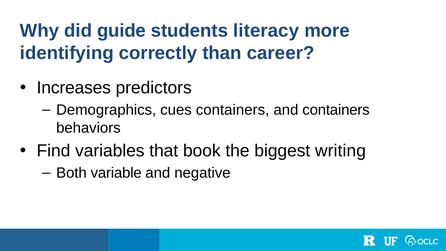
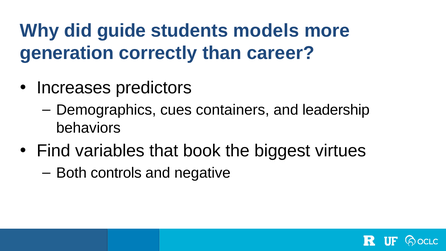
literacy: literacy -> models
identifying: identifying -> generation
and containers: containers -> leadership
writing: writing -> virtues
variable: variable -> controls
